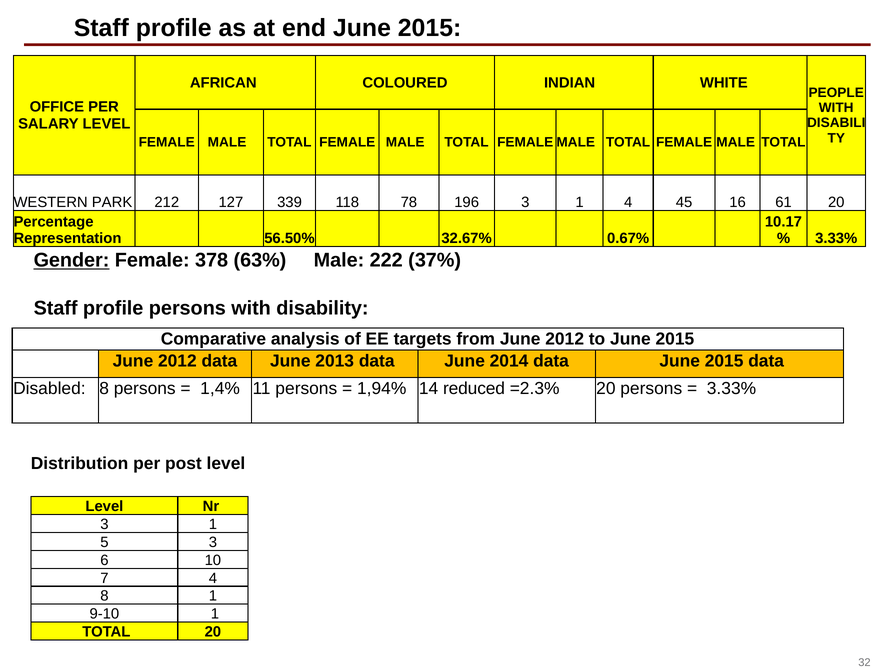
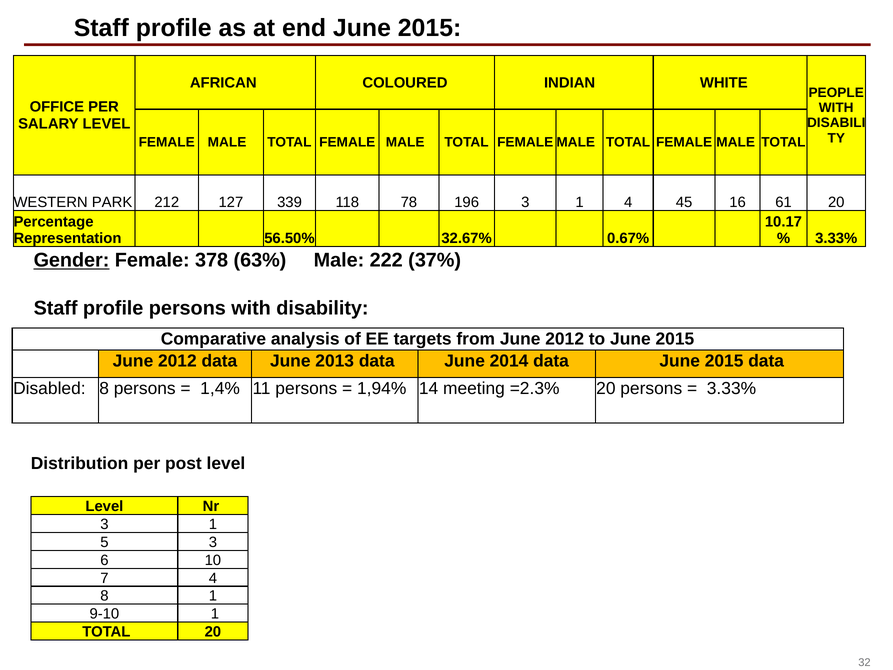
reduced: reduced -> meeting
